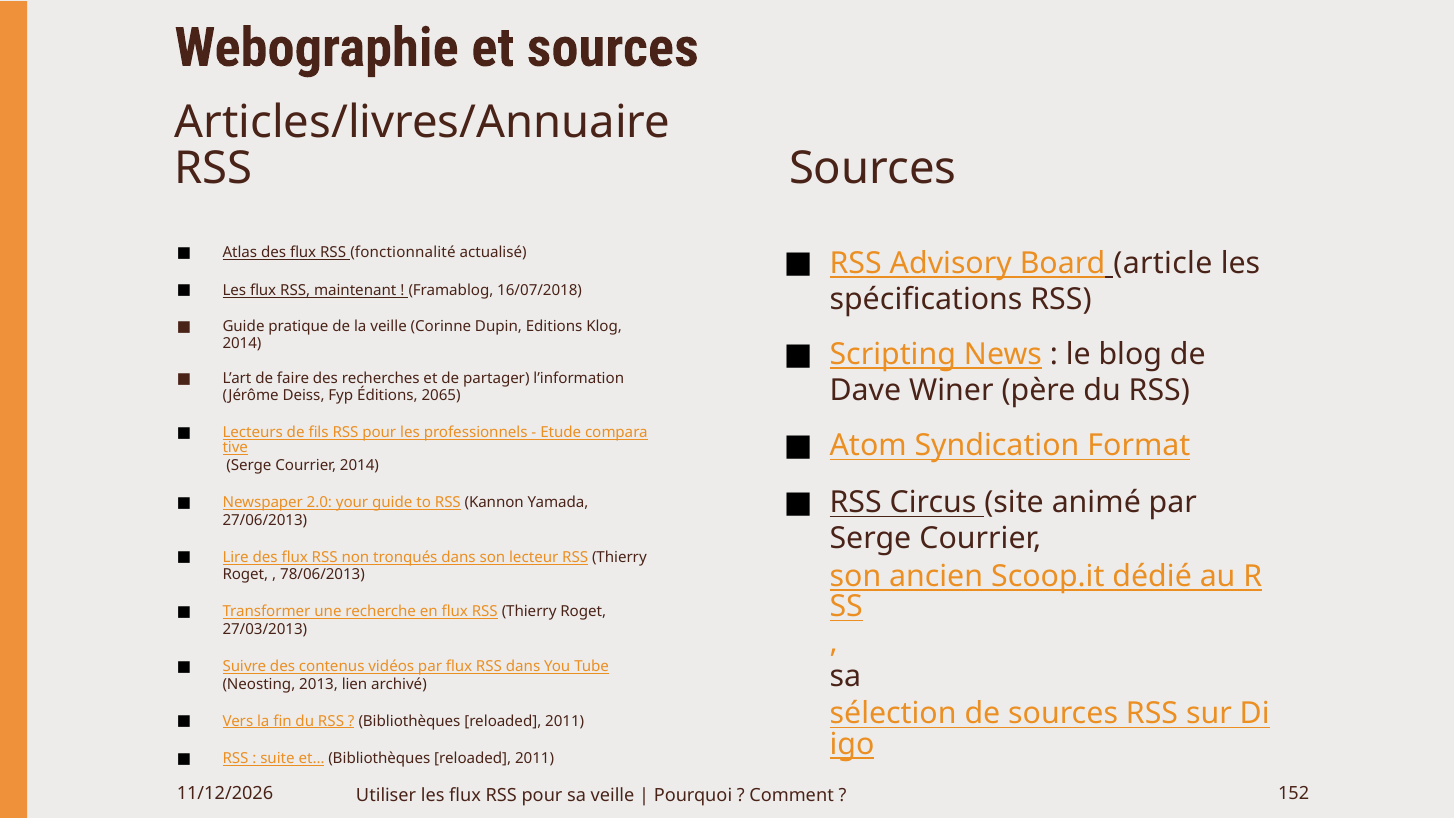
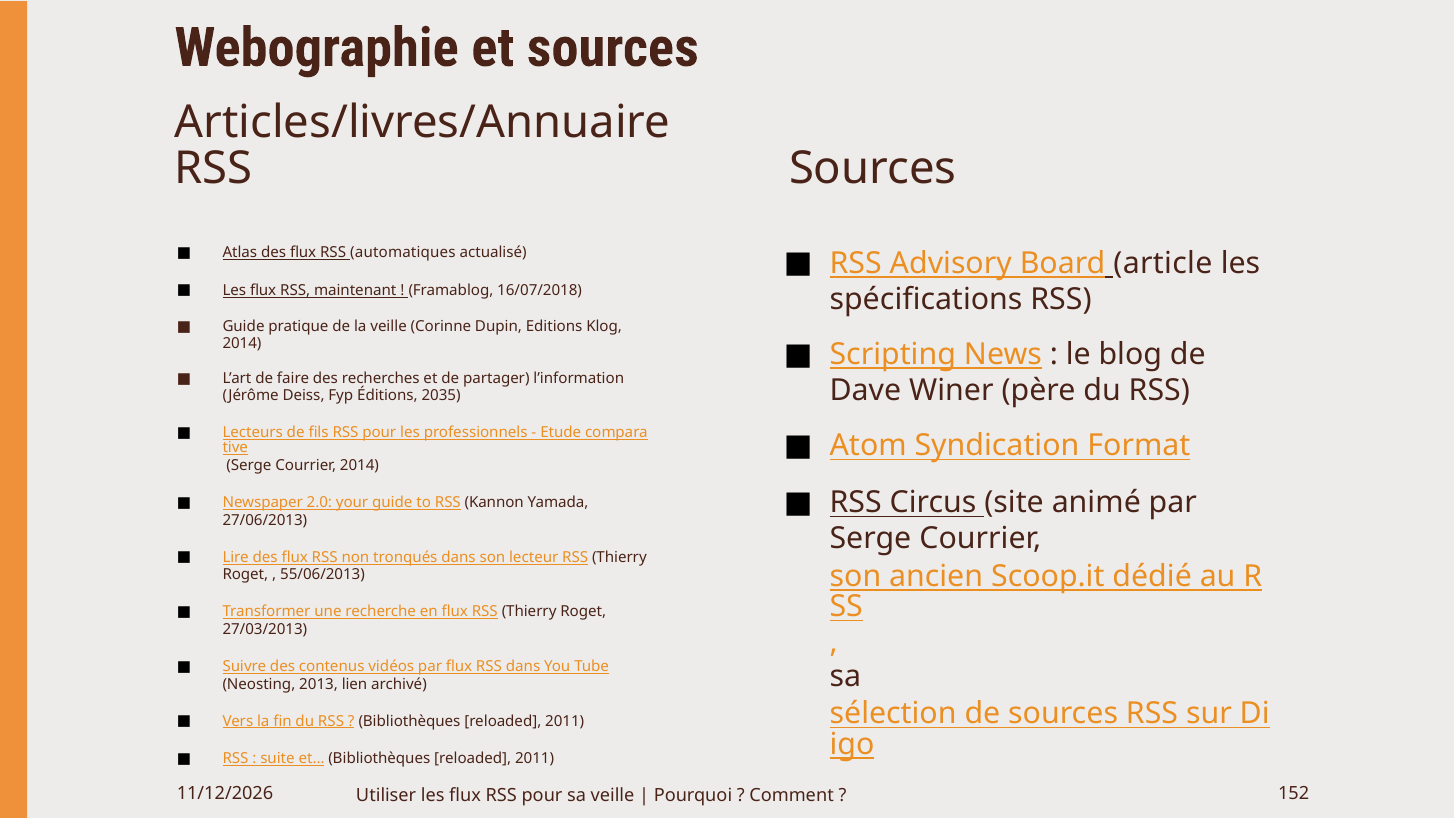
fonctionnalité: fonctionnalité -> automatiques
2065: 2065 -> 2035
78/06/2013: 78/06/2013 -> 55/06/2013
